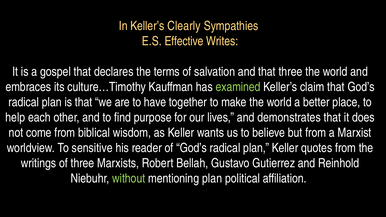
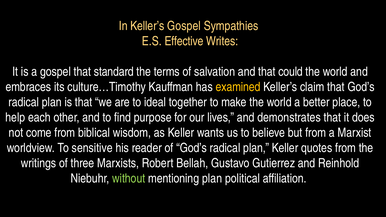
Keller’s Clearly: Clearly -> Gospel
declares: declares -> standard
that three: three -> could
examined colour: light green -> yellow
have: have -> ideal
